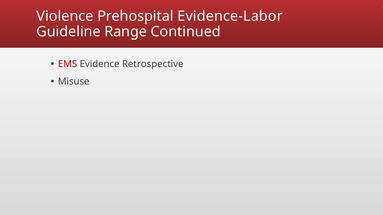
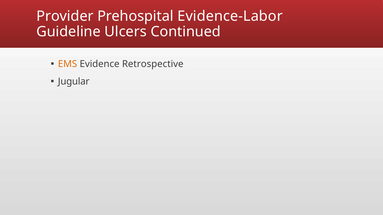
Violence: Violence -> Provider
Range: Range -> Ulcers
EMS colour: red -> orange
Misuse: Misuse -> Jugular
